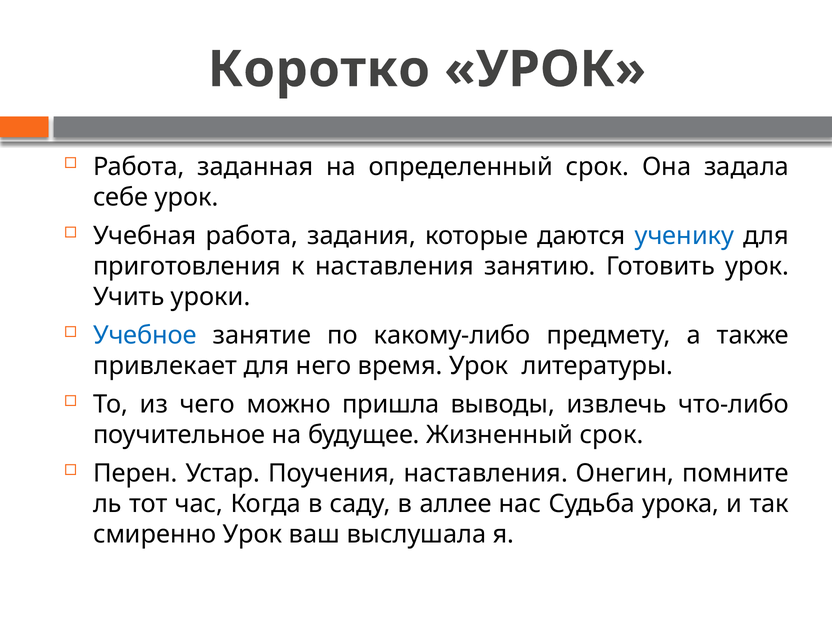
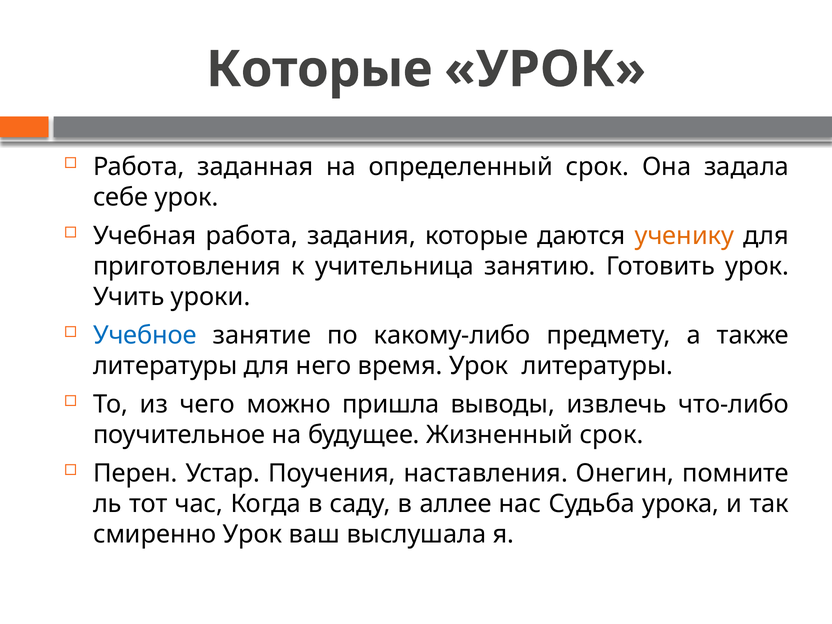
Коротко at (319, 69): Коротко -> Которые
ученику colour: blue -> orange
к наставления: наставления -> учительница
привлекает at (165, 366): привлекает -> литературы
